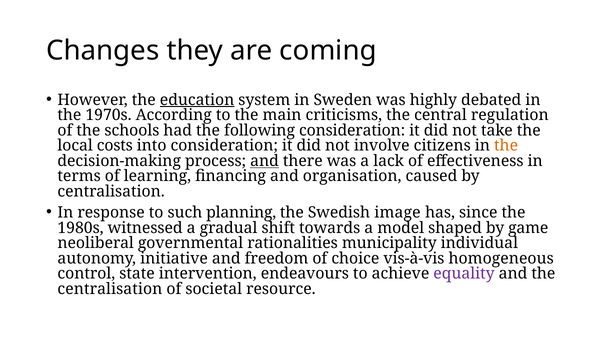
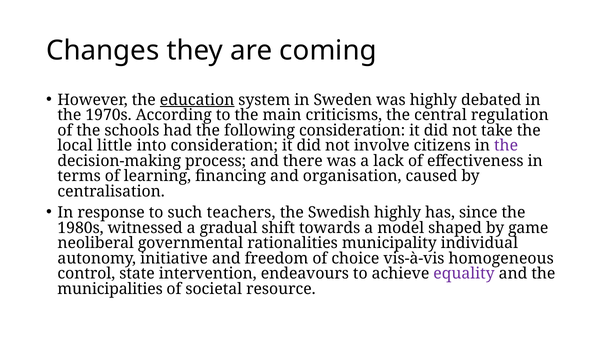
costs: costs -> little
the at (506, 146) colour: orange -> purple
and at (265, 161) underline: present -> none
planning: planning -> teachers
Swedish image: image -> highly
centralisation at (110, 289): centralisation -> municipalities
